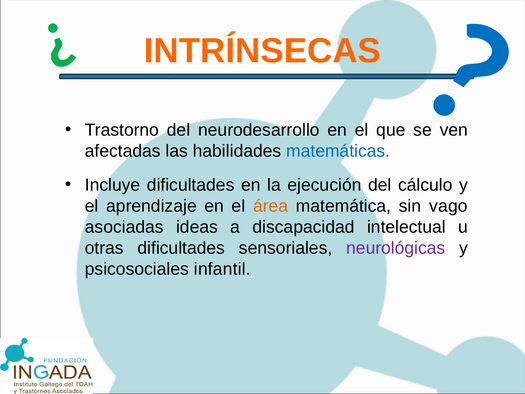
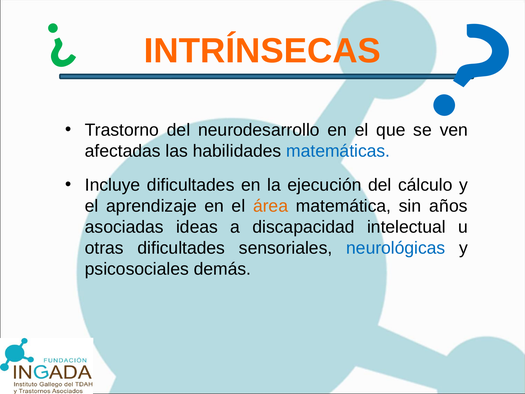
vago: vago -> años
neurológicas colour: purple -> blue
infantil: infantil -> demás
